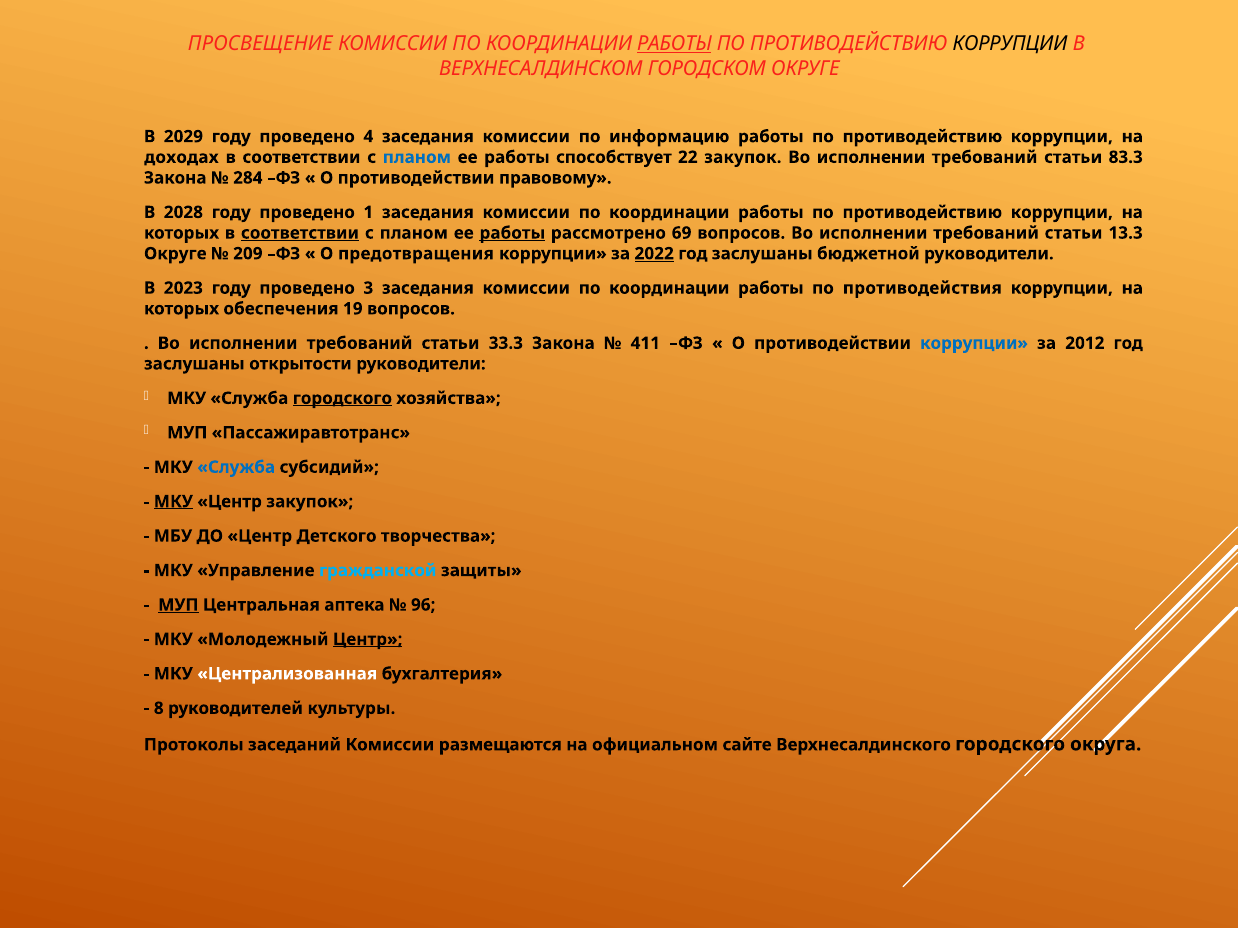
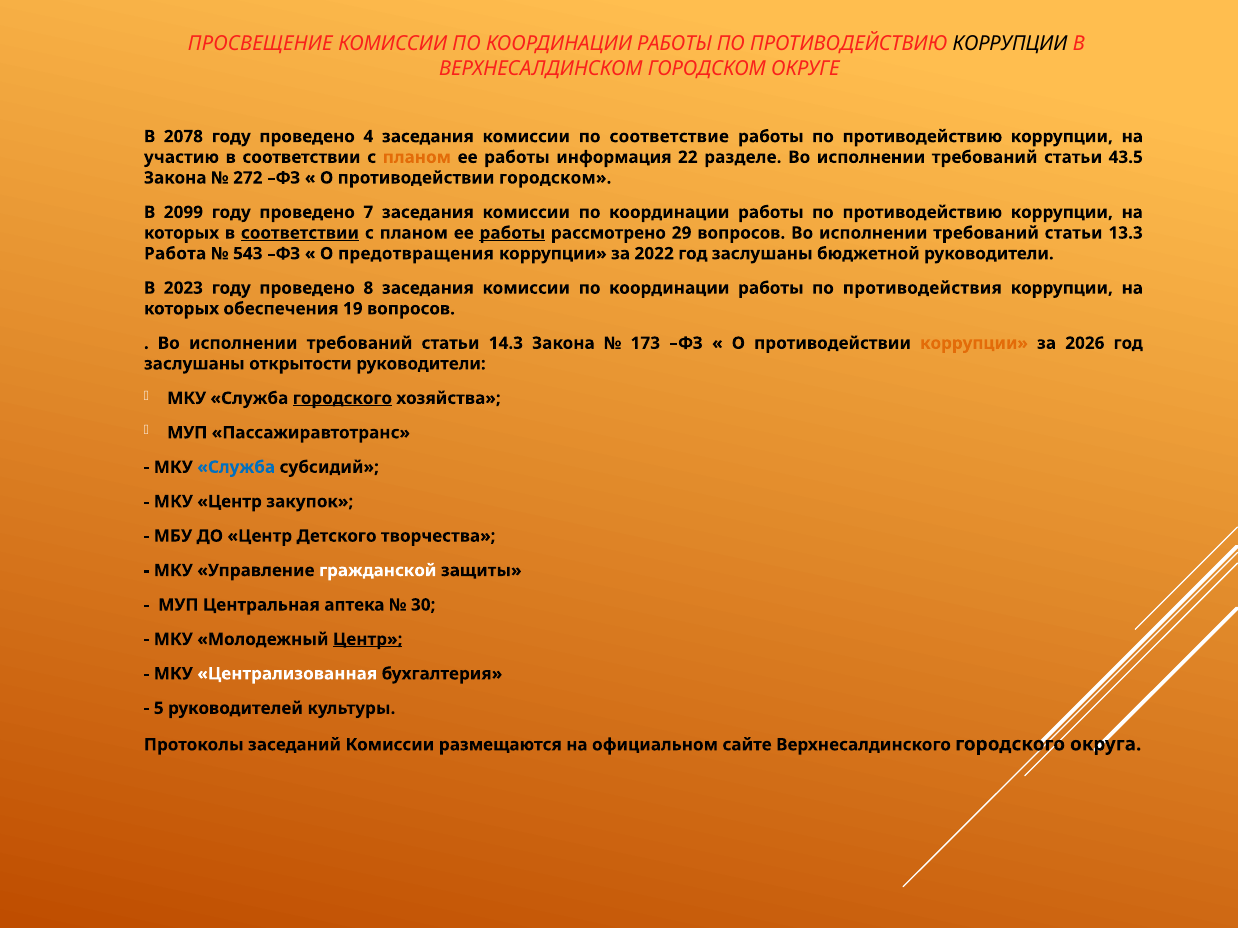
РАБОТЫ at (675, 44) underline: present -> none
2029: 2029 -> 2078
информацию: информацию -> соответствие
доходах: доходах -> участию
планом at (417, 157) colour: blue -> orange
способствует: способствует -> информация
22 закупок: закупок -> разделе
83.3: 83.3 -> 43.5
284: 284 -> 272
противодействии правовому: правовому -> городском
2028: 2028 -> 2099
1: 1 -> 7
69: 69 -> 29
Округе at (175, 254): Округе -> Работа
209: 209 -> 543
2022 underline: present -> none
3: 3 -> 8
33.3: 33.3 -> 14.3
411: 411 -> 173
коррупции at (974, 343) colour: blue -> orange
2012: 2012 -> 2026
МКУ at (173, 502) underline: present -> none
гражданской colour: light blue -> white
МУП at (178, 605) underline: present -> none
96: 96 -> 30
8: 8 -> 5
